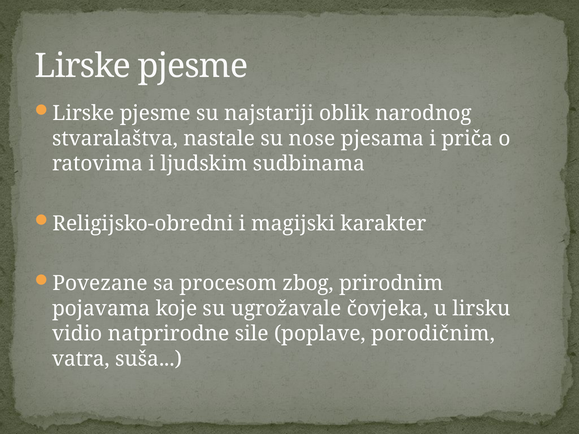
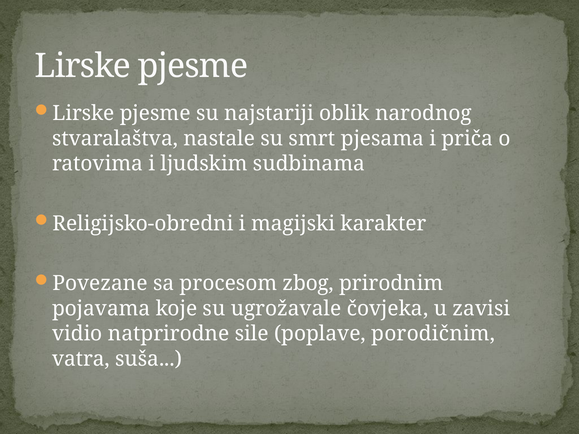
nose: nose -> smrt
lirsku: lirsku -> zavisi
